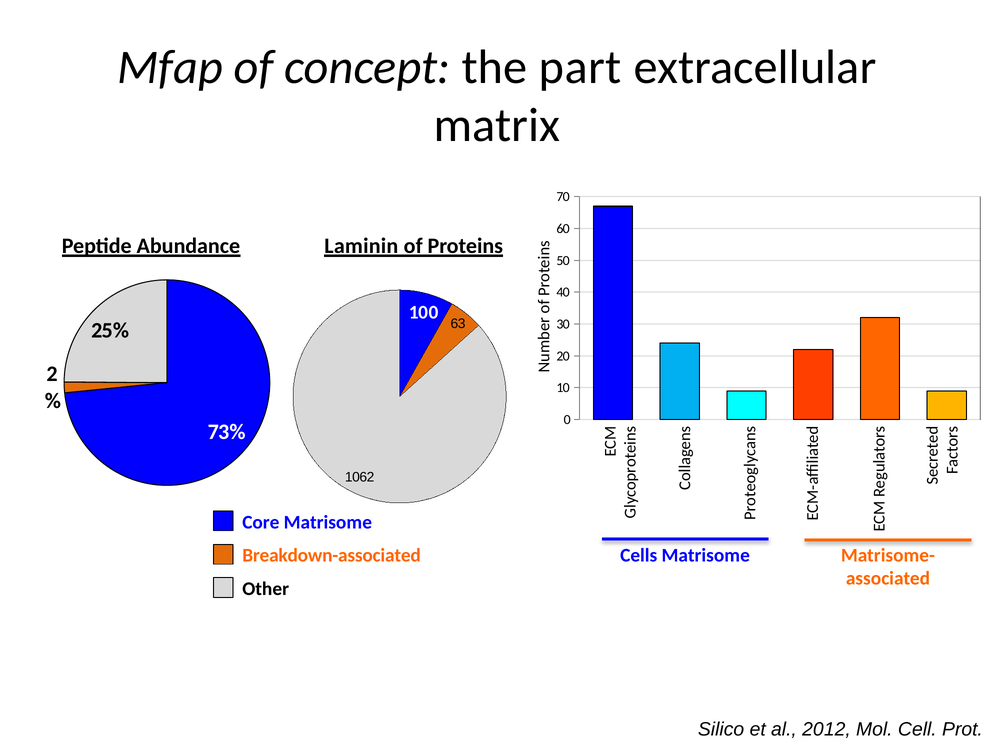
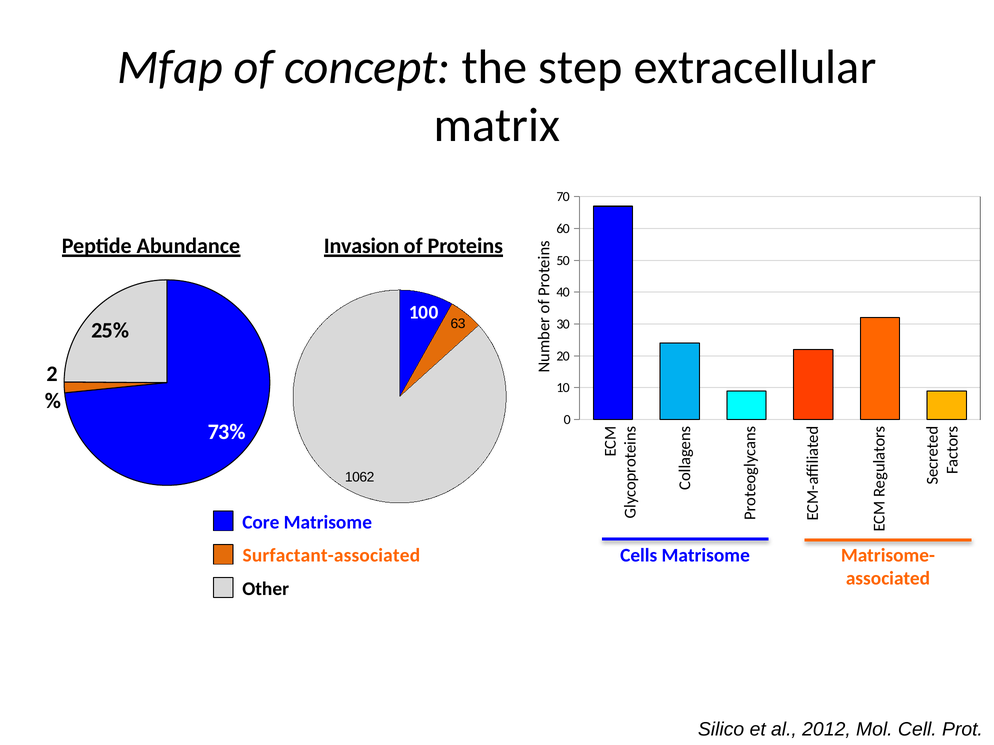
part: part -> step
Laminin: Laminin -> Invasion
Breakdown-associated: Breakdown-associated -> Surfactant-associated
